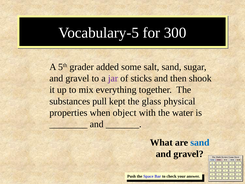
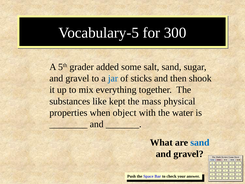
jar colour: purple -> blue
pull: pull -> like
glass: glass -> mass
